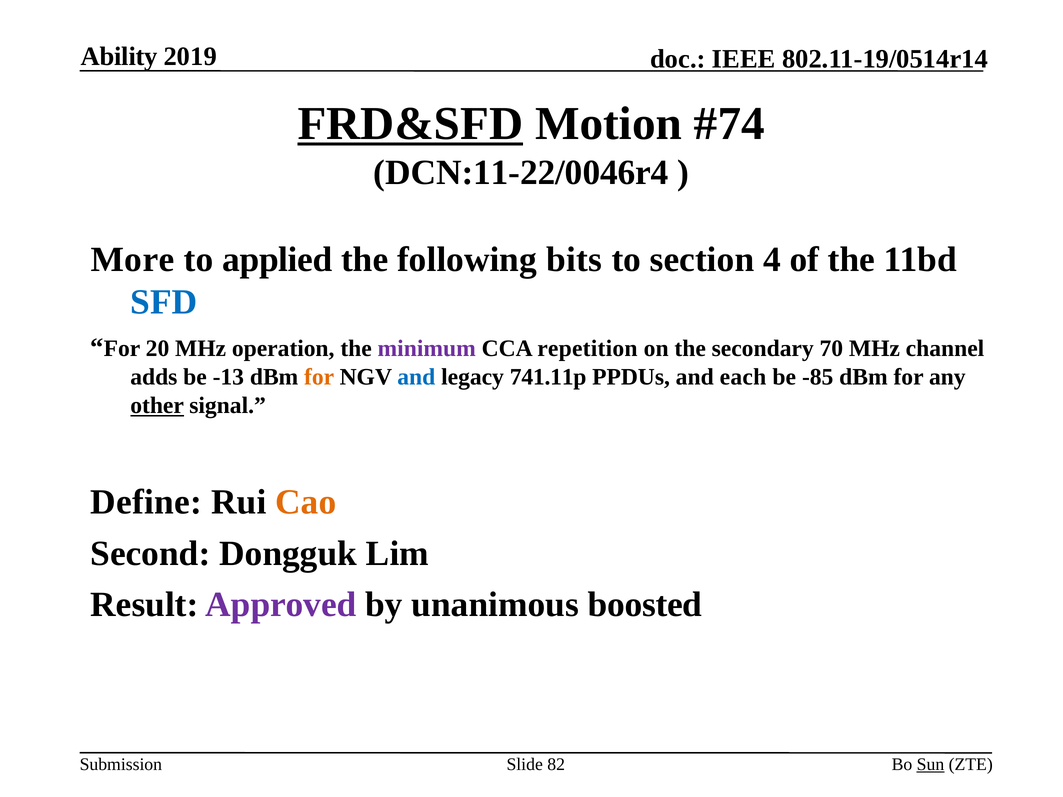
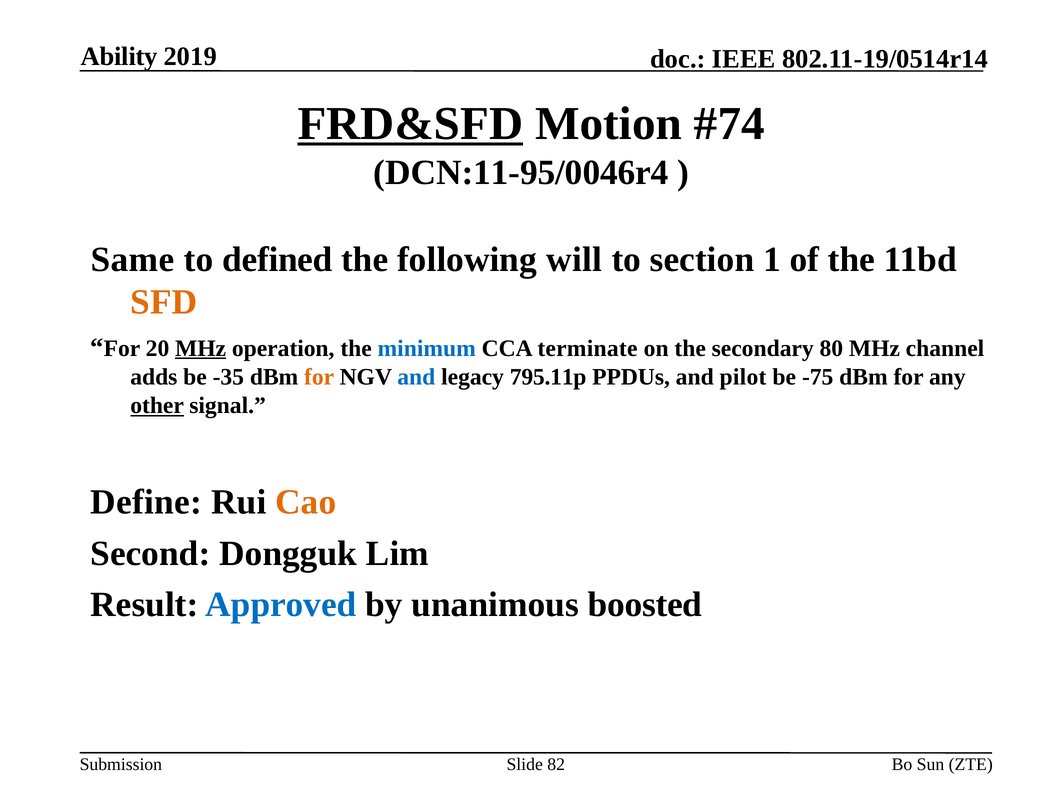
DCN:11-22/0046r4: DCN:11-22/0046r4 -> DCN:11-95/0046r4
More: More -> Same
applied: applied -> defined
bits: bits -> will
4: 4 -> 1
SFD colour: blue -> orange
MHz at (201, 348) underline: none -> present
minimum colour: purple -> blue
repetition: repetition -> terminate
70: 70 -> 80
-13: -13 -> -35
741.11p: 741.11p -> 795.11p
each: each -> pilot
-85: -85 -> -75
Approved colour: purple -> blue
Sun underline: present -> none
